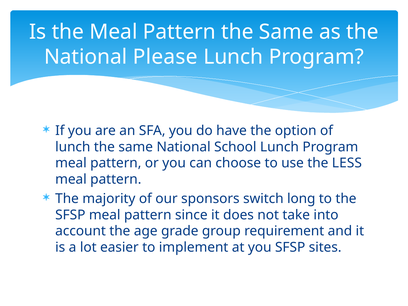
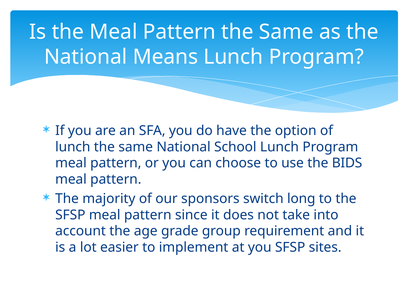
Please: Please -> Means
LESS: LESS -> BIDS
